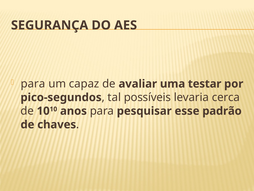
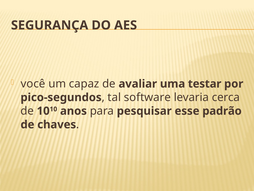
para at (33, 84): para -> você
possíveis: possíveis -> software
